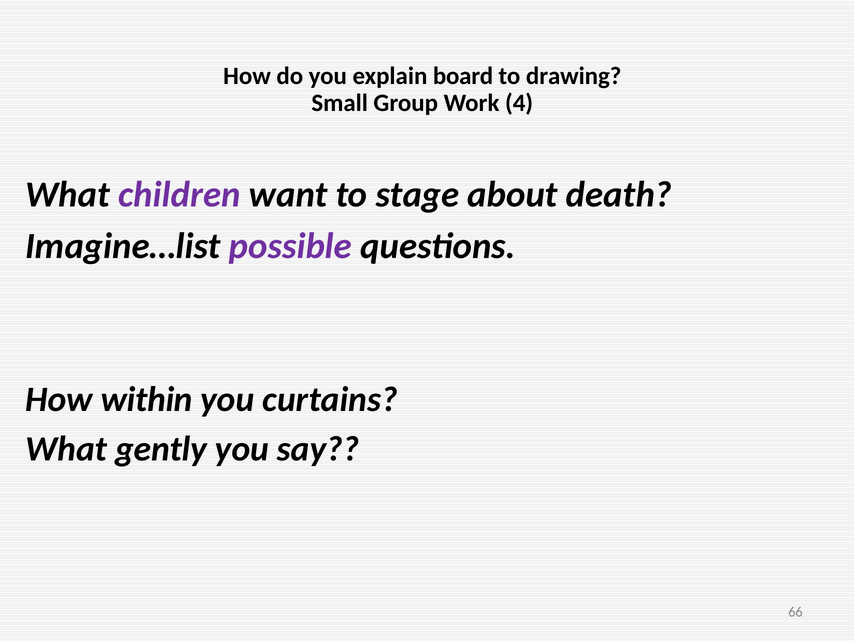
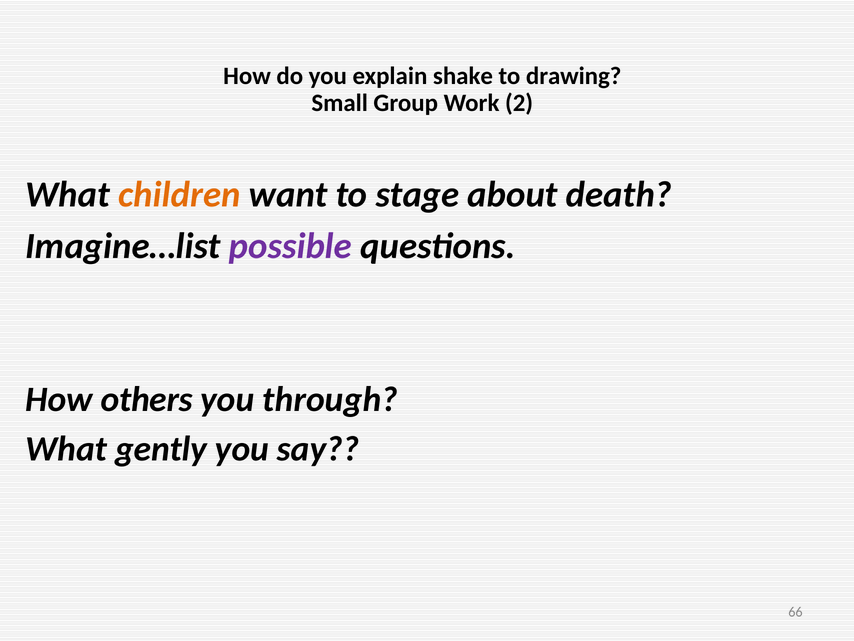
board: board -> shake
4: 4 -> 2
children colour: purple -> orange
within: within -> others
curtains: curtains -> through
